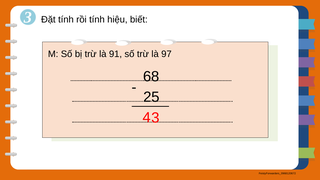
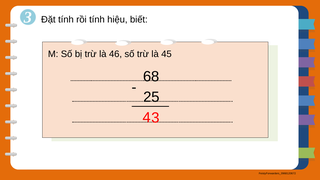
91: 91 -> 46
97: 97 -> 45
